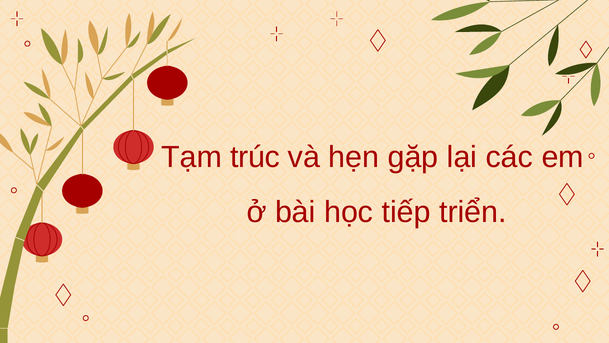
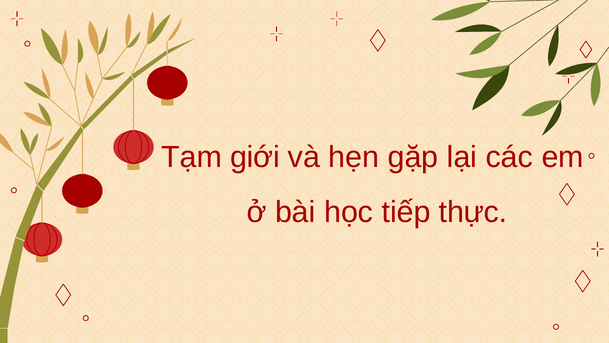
trúc: trúc -> giới
triển: triển -> thực
